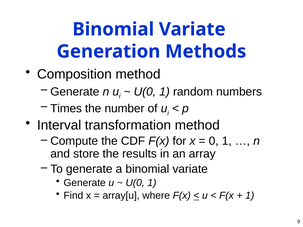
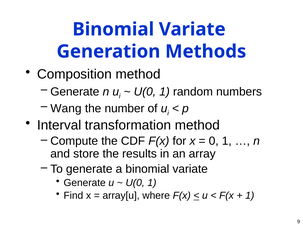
Times: Times -> Wang
